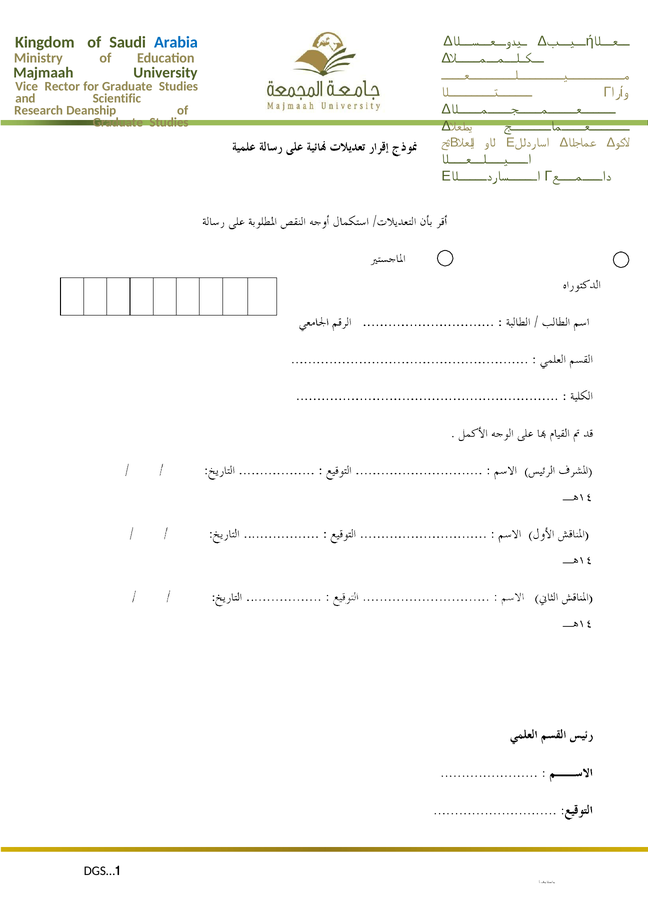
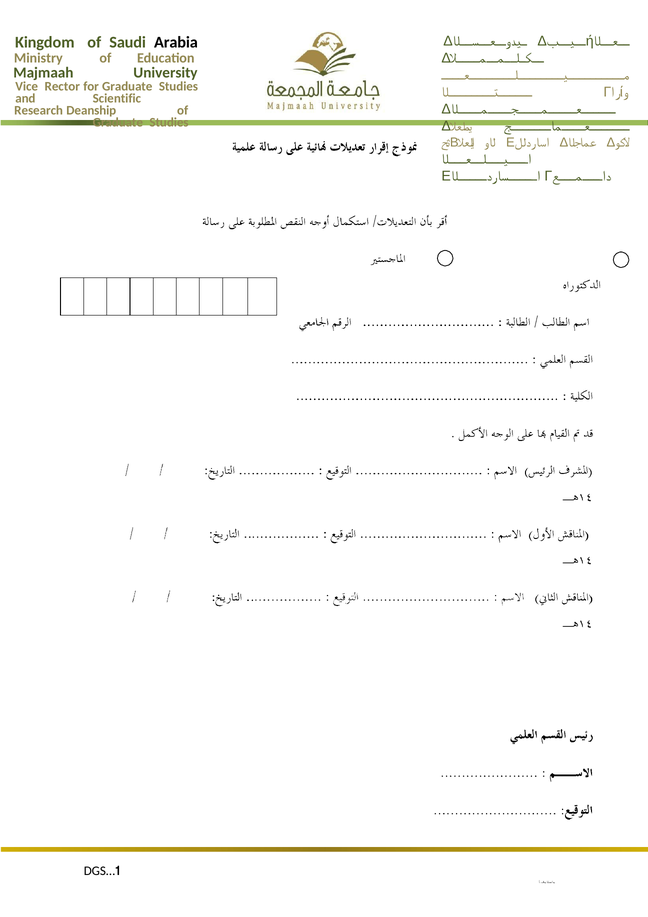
Arabia colour: blue -> black
